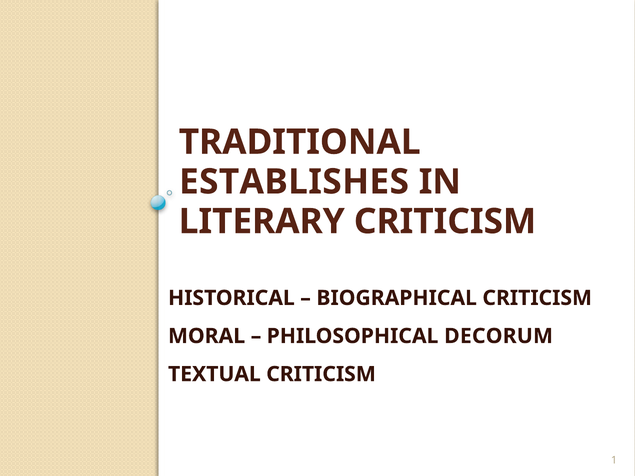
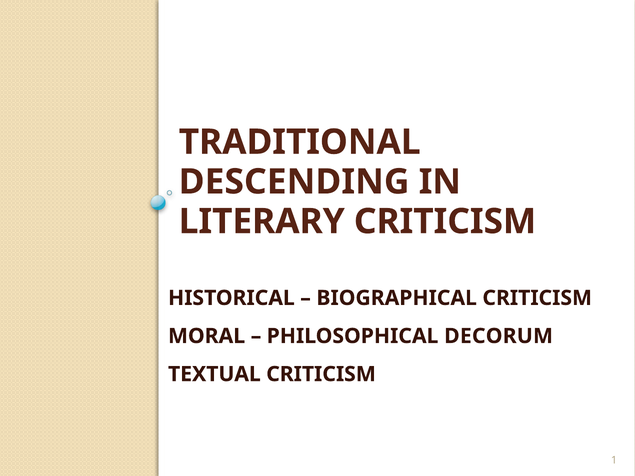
ESTABLISHES: ESTABLISHES -> DESCENDING
